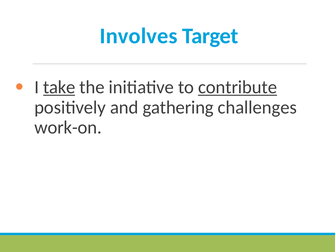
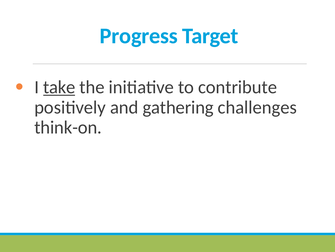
Involves: Involves -> Progress
contribute underline: present -> none
work-on: work-on -> think-on
